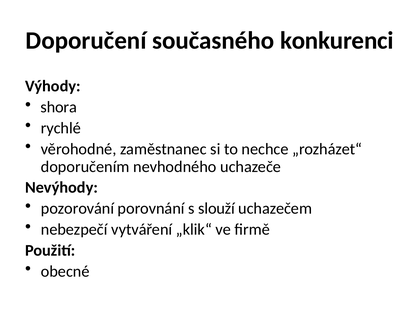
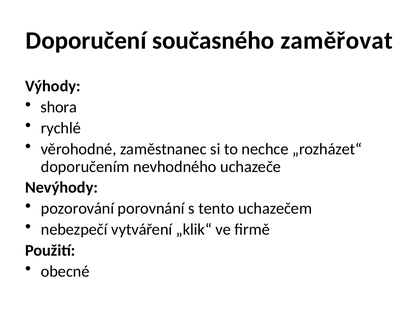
konkurenci: konkurenci -> zaměřovat
slouží: slouží -> tento
